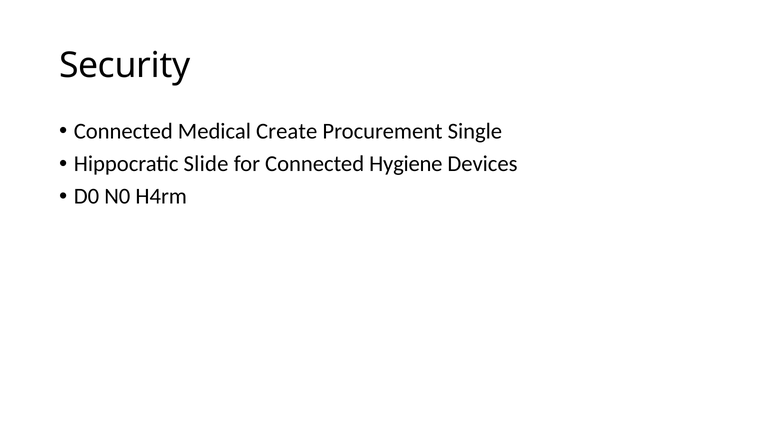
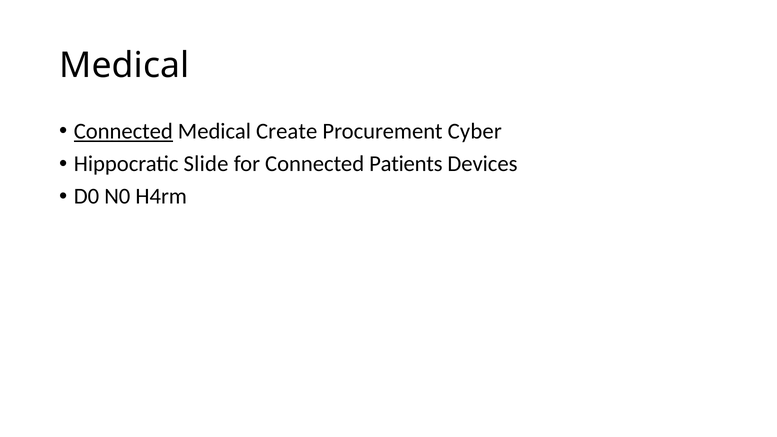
Security at (125, 65): Security -> Medical
Connected at (123, 131) underline: none -> present
Single: Single -> Cyber
Hygiene: Hygiene -> Patients
